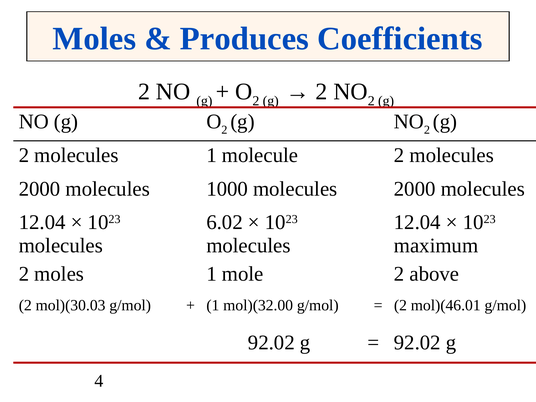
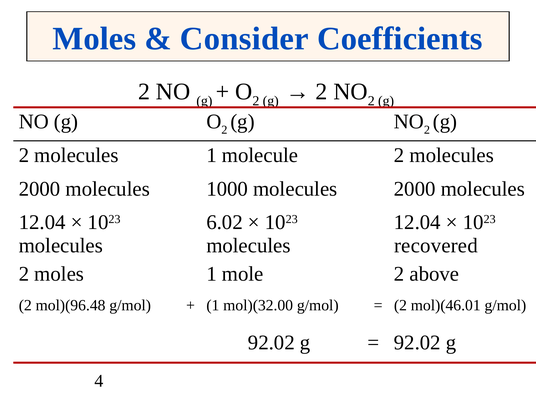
Produces: Produces -> Consider
maximum: maximum -> recovered
mol)(30.03: mol)(30.03 -> mol)(96.48
